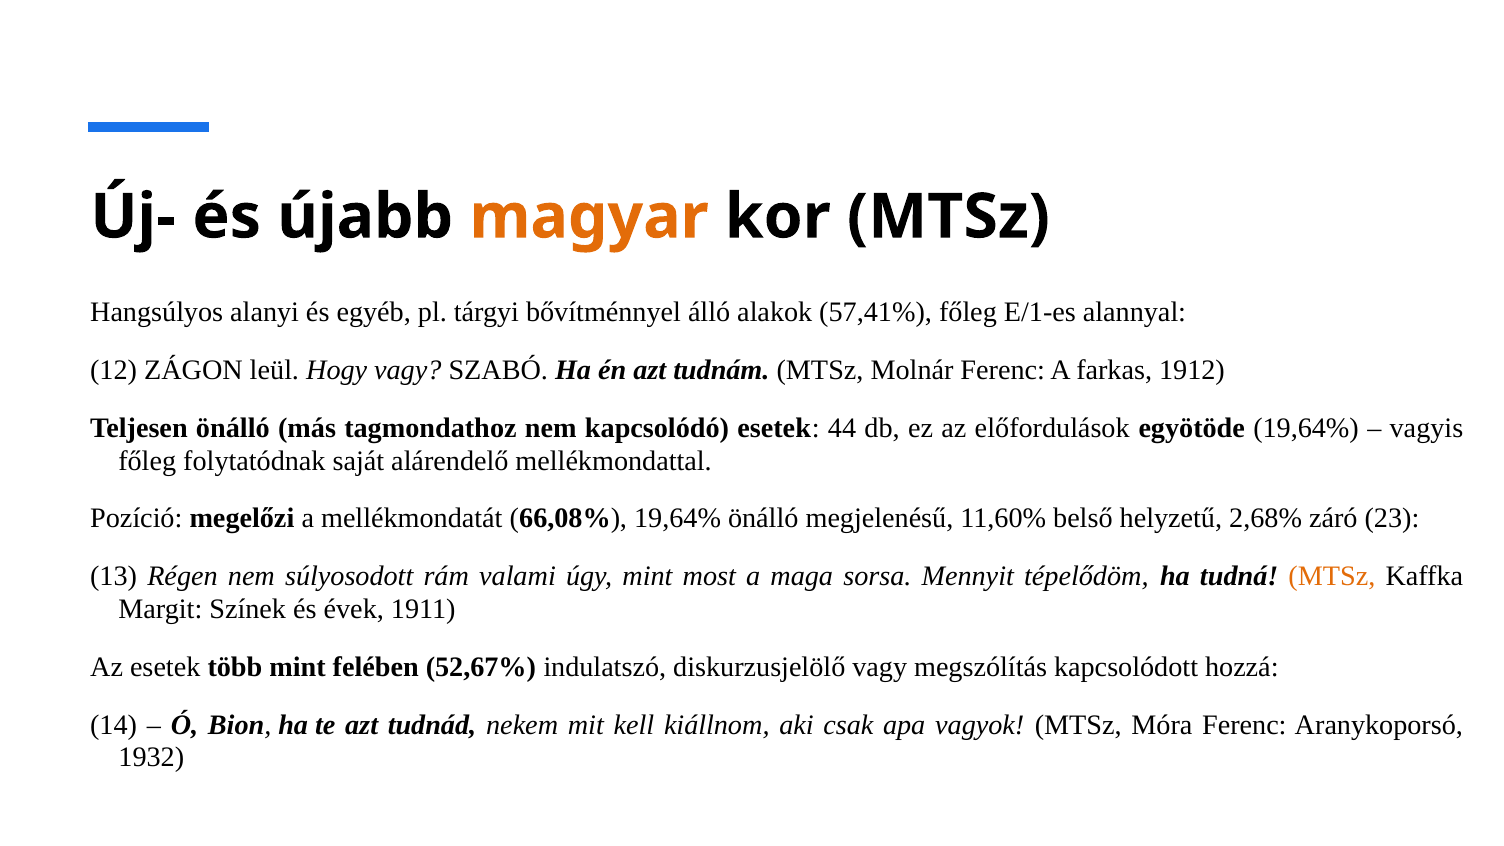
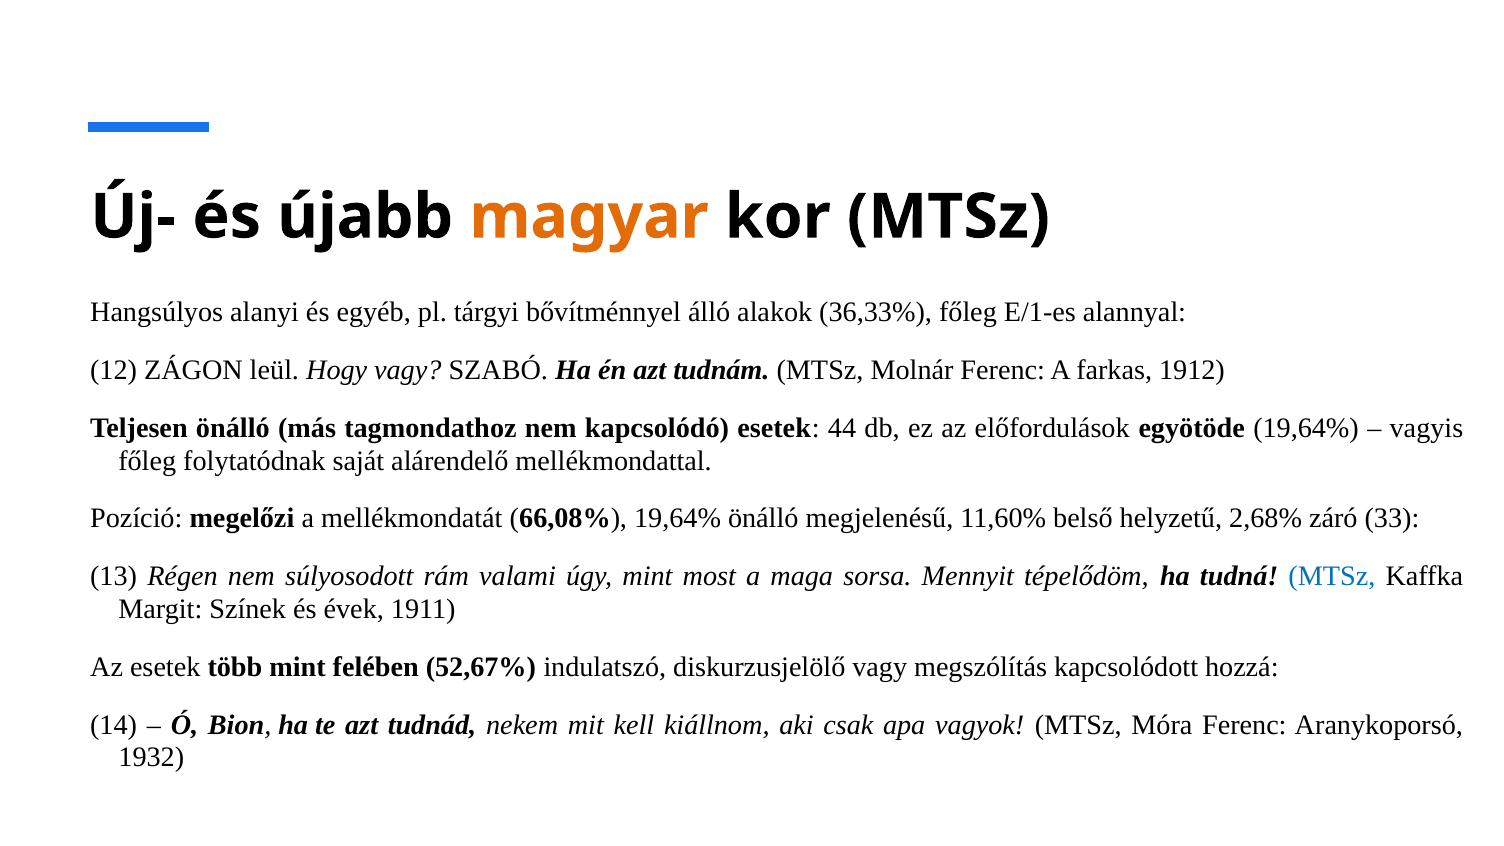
57,41%: 57,41% -> 36,33%
23: 23 -> 33
MTSz at (1332, 576) colour: orange -> blue
